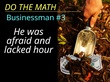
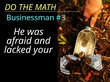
hour: hour -> your
